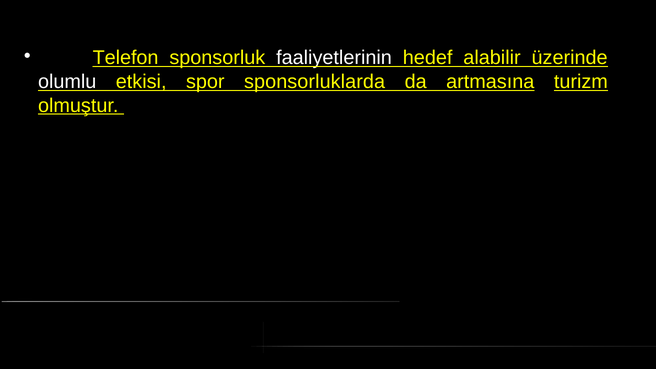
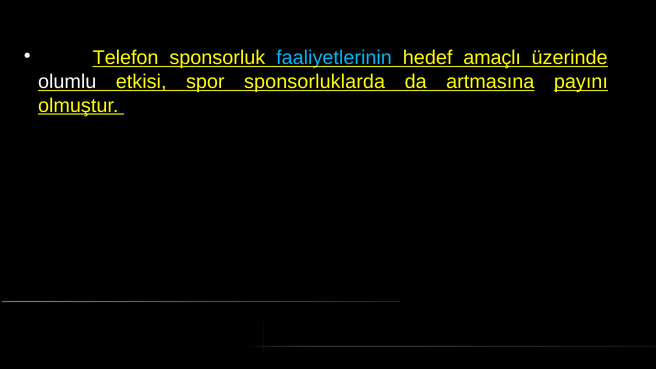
faaliyetlerinin colour: white -> light blue
alabilir: alabilir -> amaçlı
turizm: turizm -> payını
